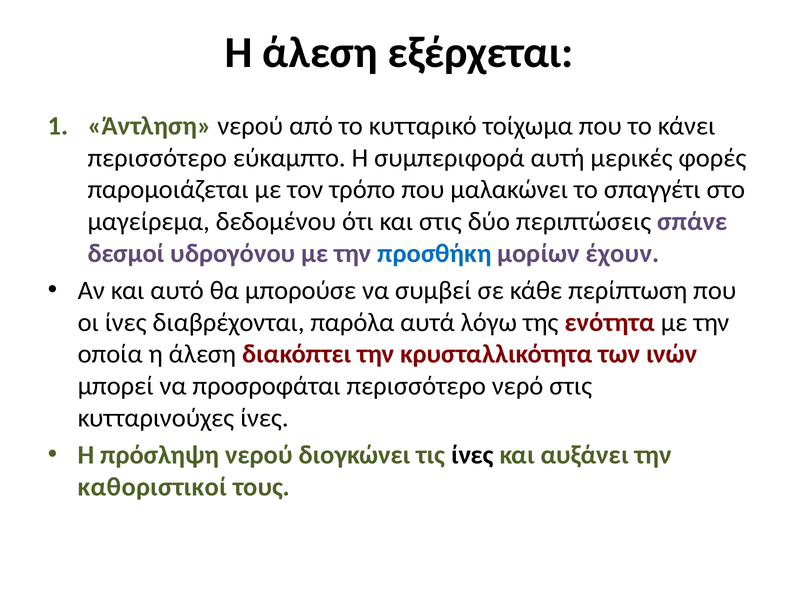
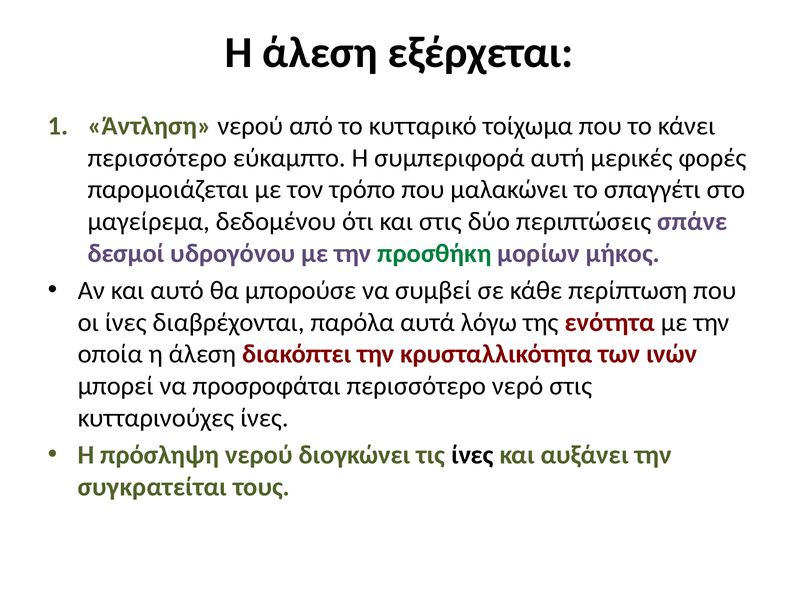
προσθήκη colour: blue -> green
έχουν: έχουν -> μήκος
καθοριστικοί: καθοριστικοί -> συγκρατείται
